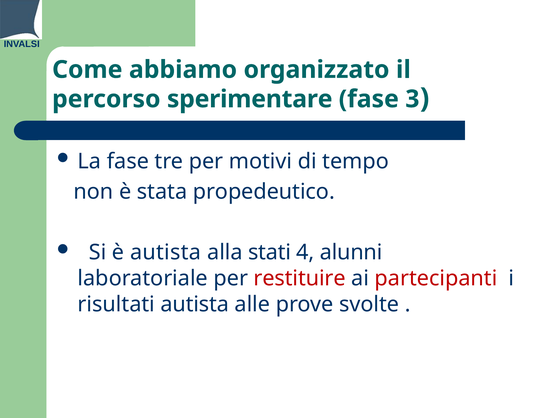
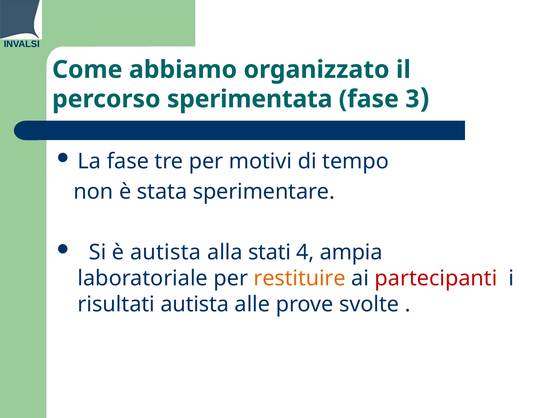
sperimentare: sperimentare -> sperimentata
propedeutico: propedeutico -> sperimentare
alunni: alunni -> ampia
restituire colour: red -> orange
